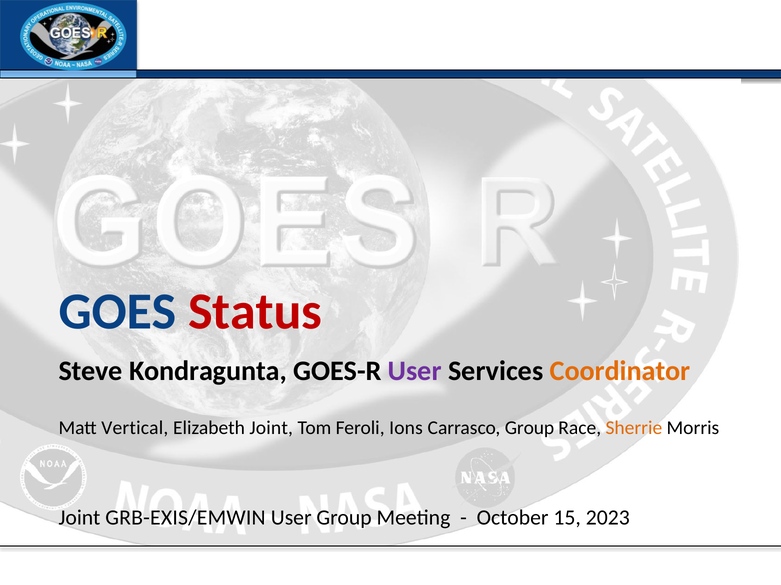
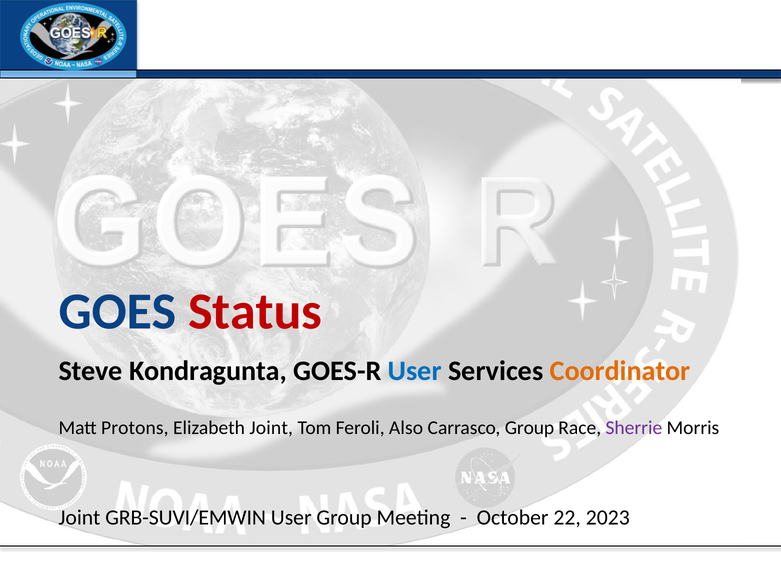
User at (415, 371) colour: purple -> blue
Vertical: Vertical -> Protons
Ions: Ions -> Also
Sherrie colour: orange -> purple
GRB-EXIS/EMWIN: GRB-EXIS/EMWIN -> GRB-SUVI/EMWIN
15: 15 -> 22
